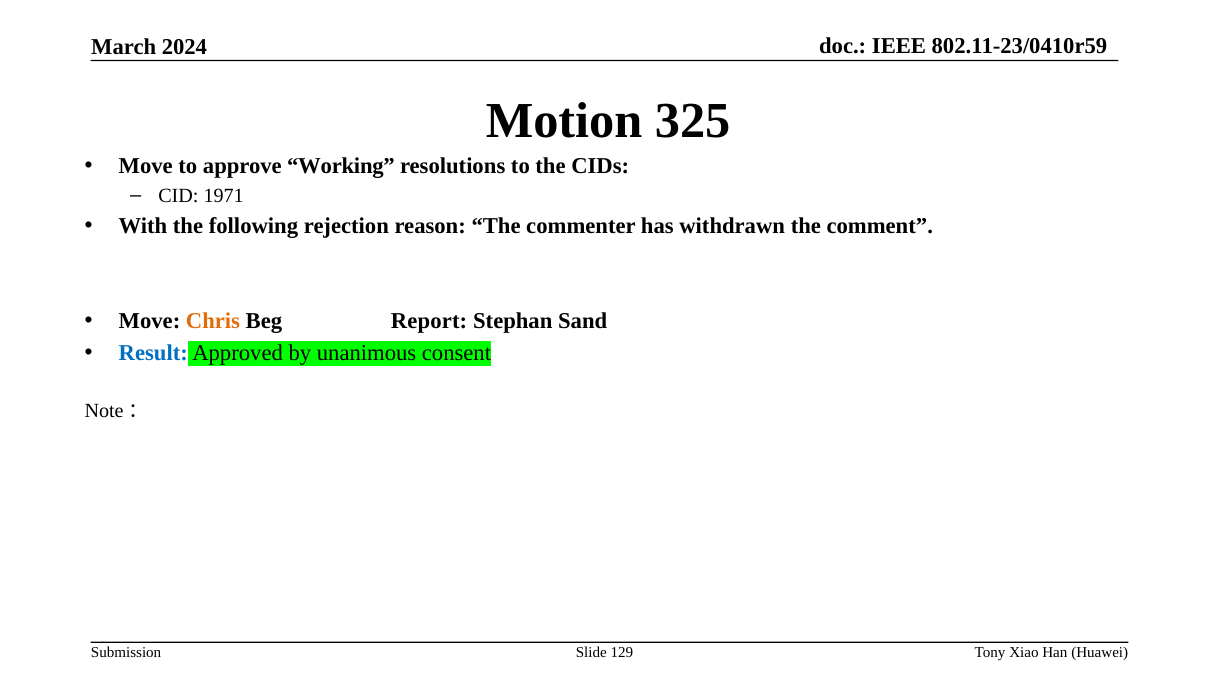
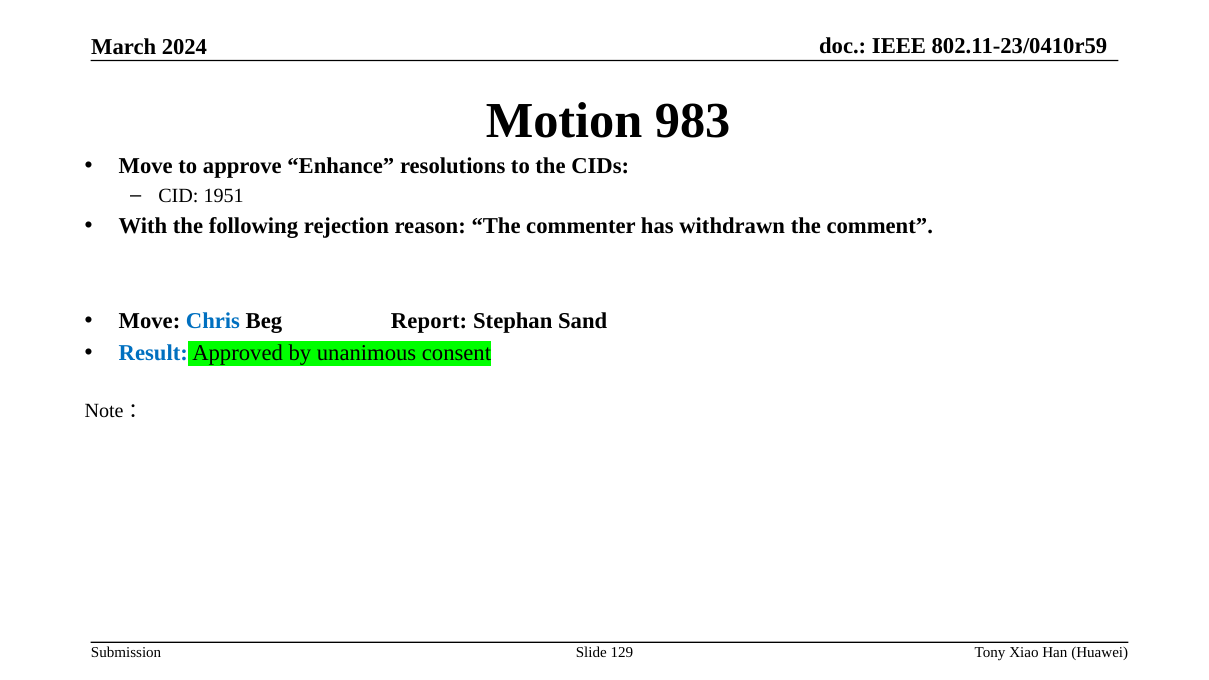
325: 325 -> 983
Working: Working -> Enhance
1971: 1971 -> 1951
Chris colour: orange -> blue
